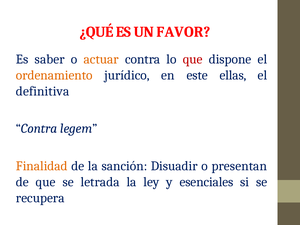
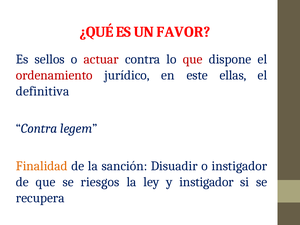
saber: saber -> sellos
actuar colour: orange -> red
ordenamiento colour: orange -> red
o presentan: presentan -> instigador
letrada: letrada -> riesgos
y esenciales: esenciales -> instigador
